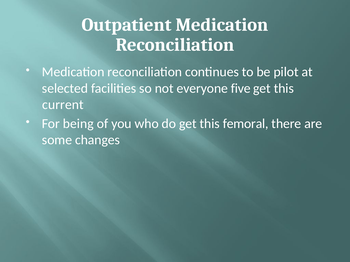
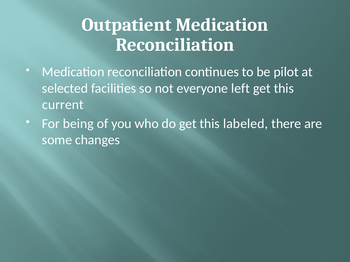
five: five -> left
femoral: femoral -> labeled
